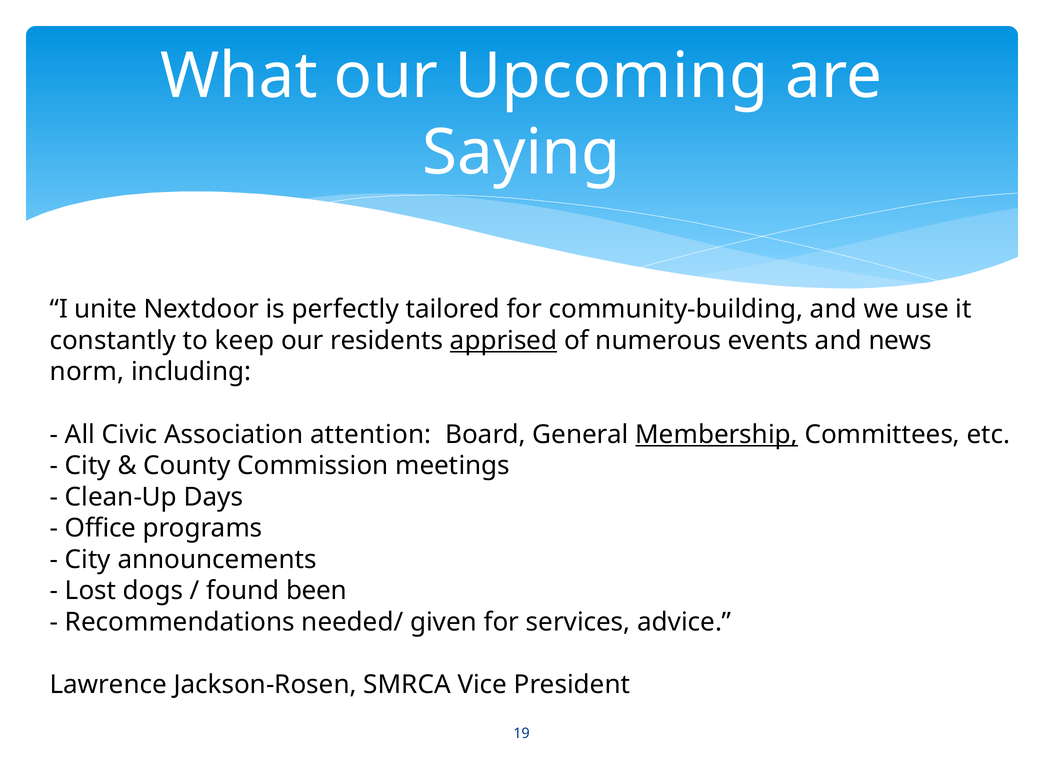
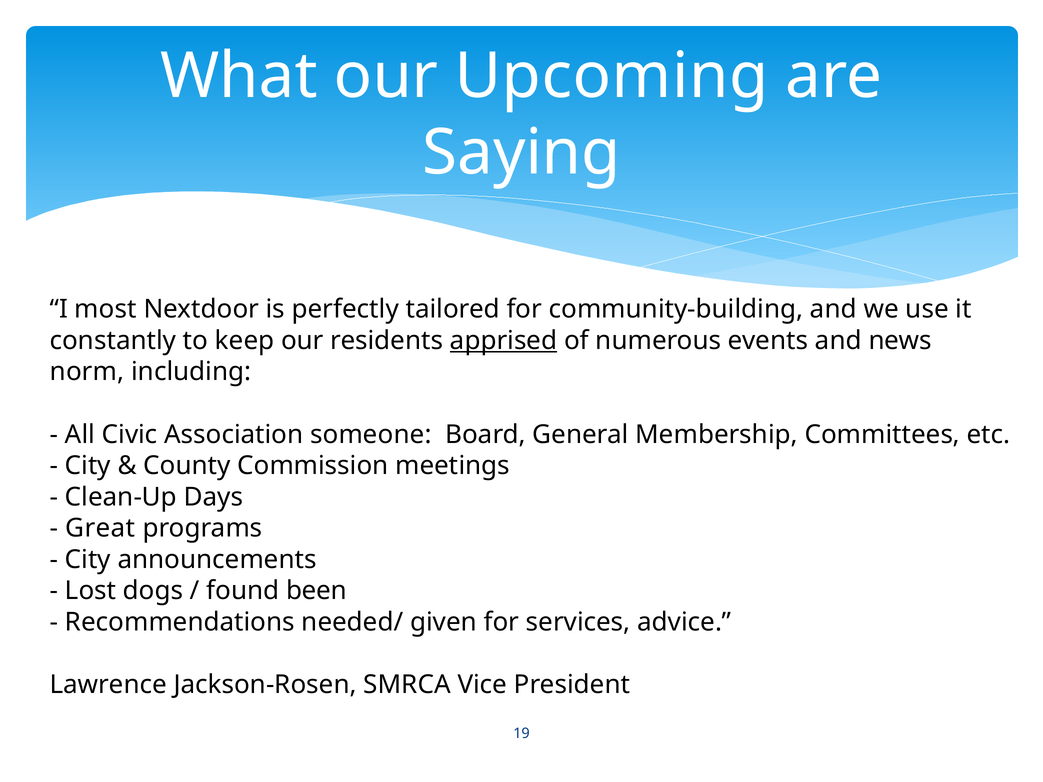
unite: unite -> most
attention: attention -> someone
Membership underline: present -> none
Office: Office -> Great
